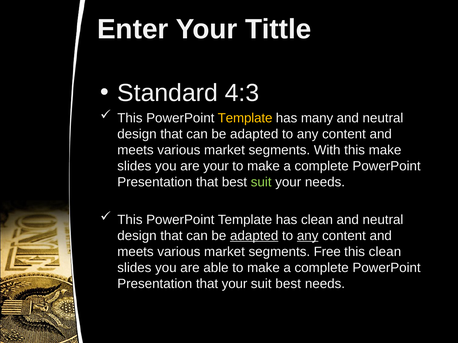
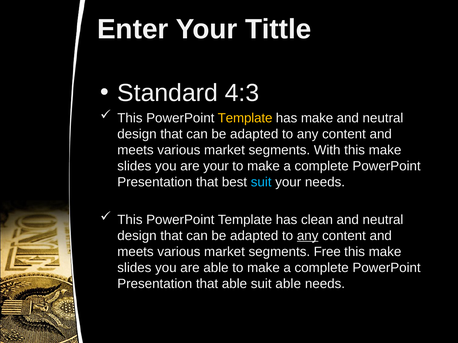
has many: many -> make
suit at (261, 182) colour: light green -> light blue
adapted at (254, 236) underline: present -> none
clean at (385, 252): clean -> make
that your: your -> able
suit best: best -> able
